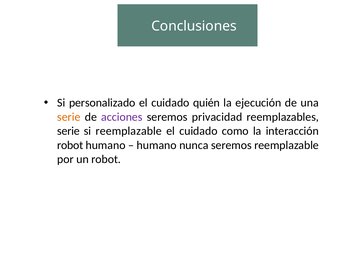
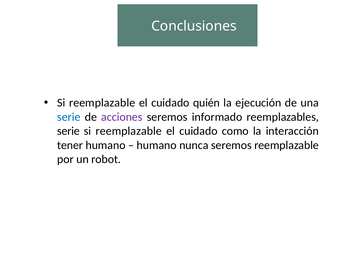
personalizado at (102, 103): personalizado -> reemplazable
serie at (69, 117) colour: orange -> blue
privacidad: privacidad -> informado
robot at (70, 145): robot -> tener
